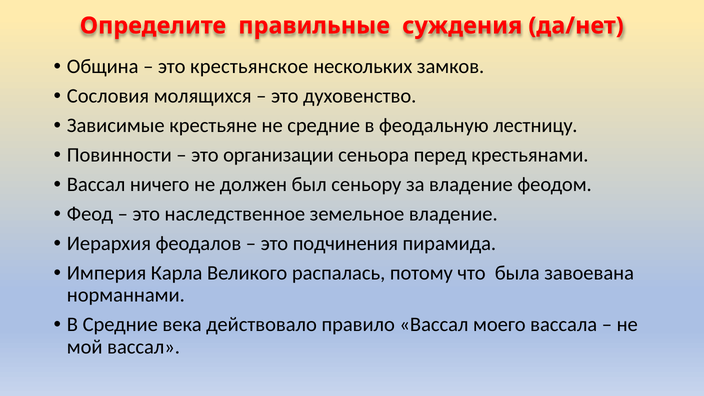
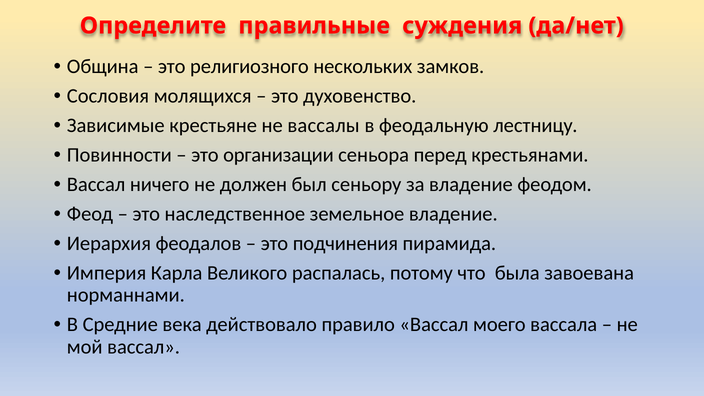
крестьянское: крестьянское -> религиозного
не средние: средние -> вассалы
